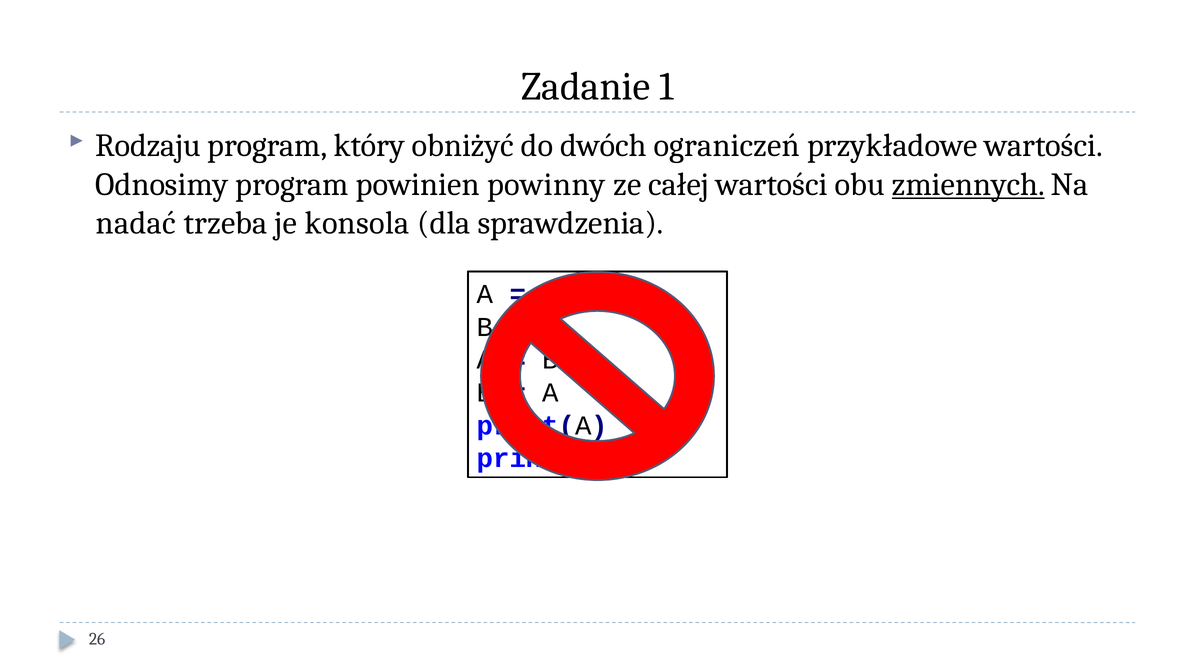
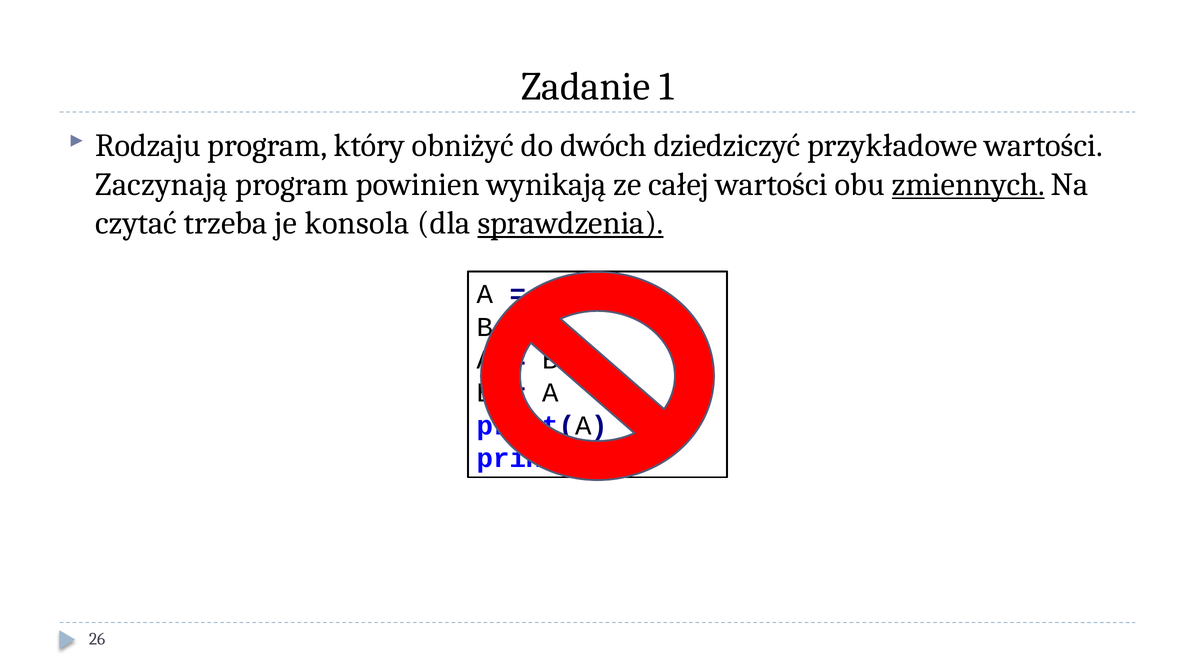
ograniczeń: ograniczeń -> dziedziczyć
Odnosimy: Odnosimy -> Zaczynają
powinny: powinny -> wynikają
nadać: nadać -> czytać
sprawdzenia underline: none -> present
